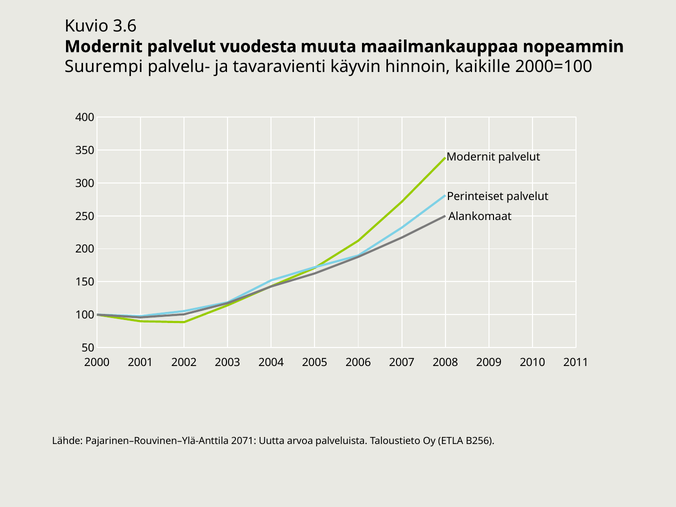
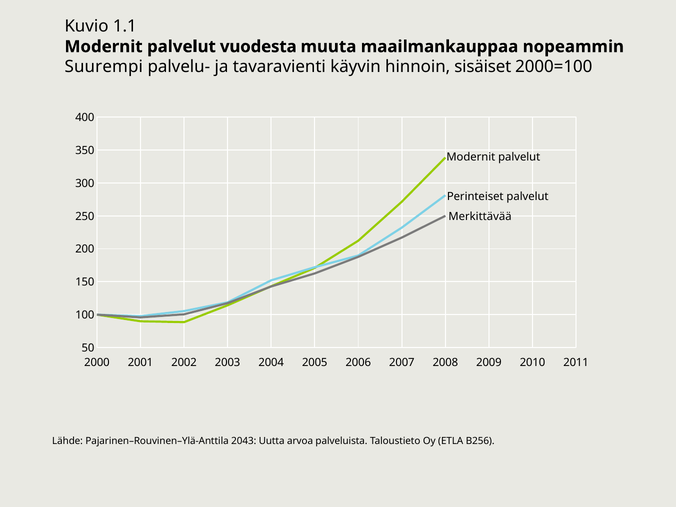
3.6: 3.6 -> 1.1
kaikille: kaikille -> sisäiset
Alankomaat: Alankomaat -> Merkittävää
2071: 2071 -> 2043
